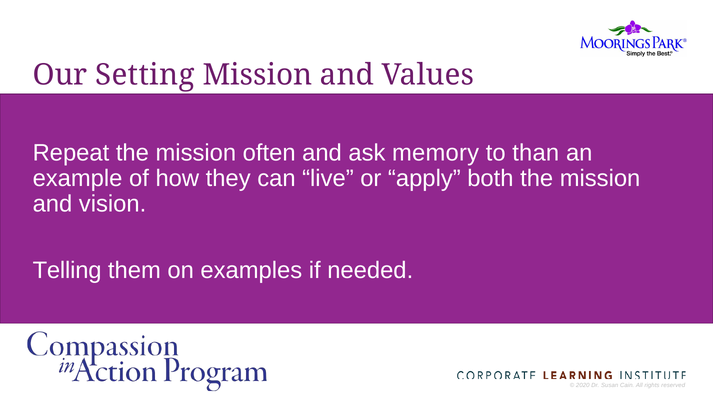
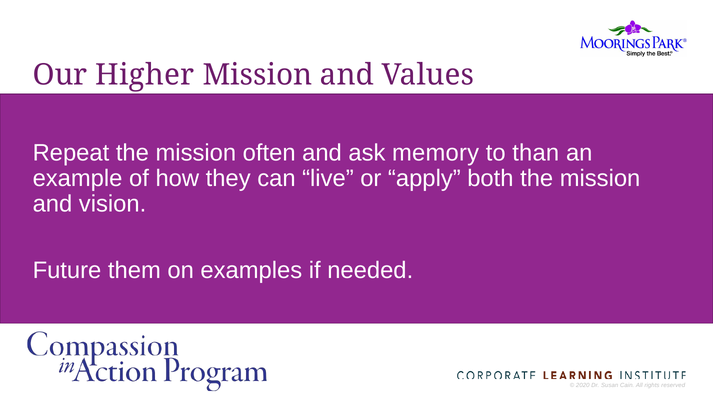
Setting: Setting -> Higher
Telling: Telling -> Future
